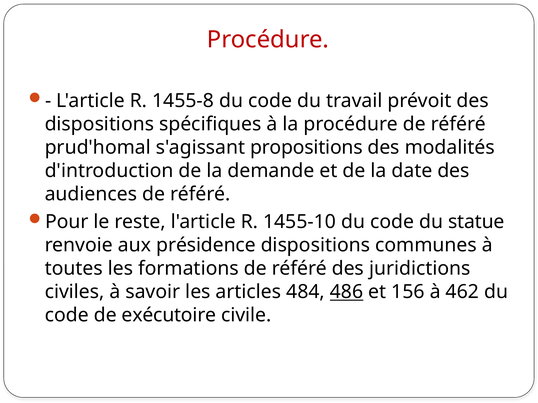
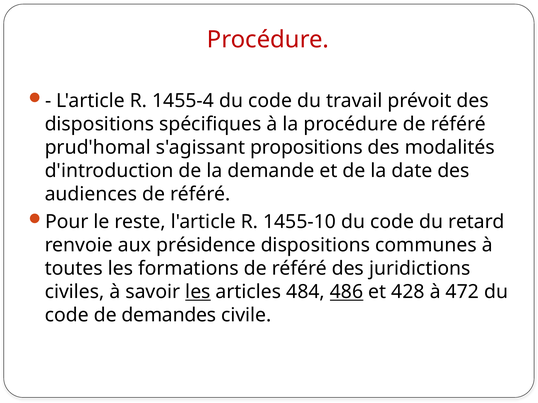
1455-8: 1455-8 -> 1455-4
statue: statue -> retard
les at (198, 292) underline: none -> present
156: 156 -> 428
462: 462 -> 472
exécutoire: exécutoire -> demandes
